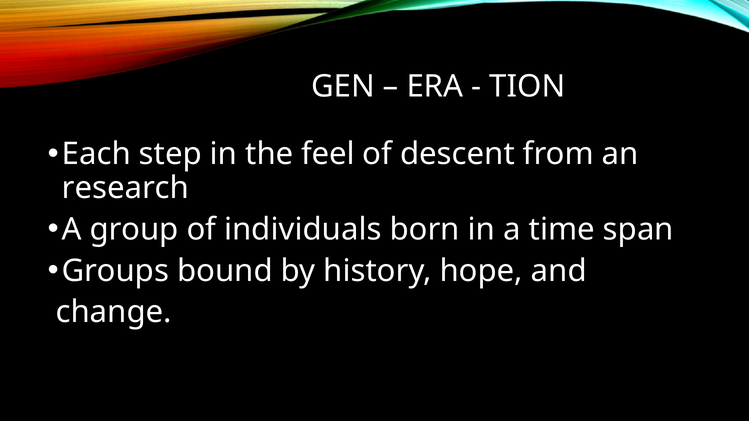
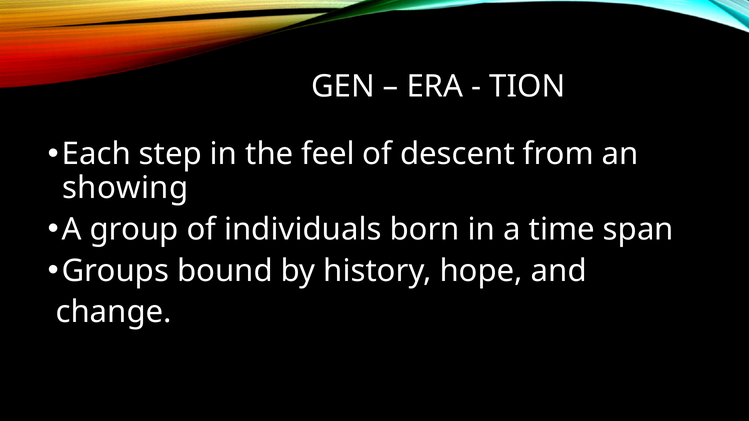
research: research -> showing
